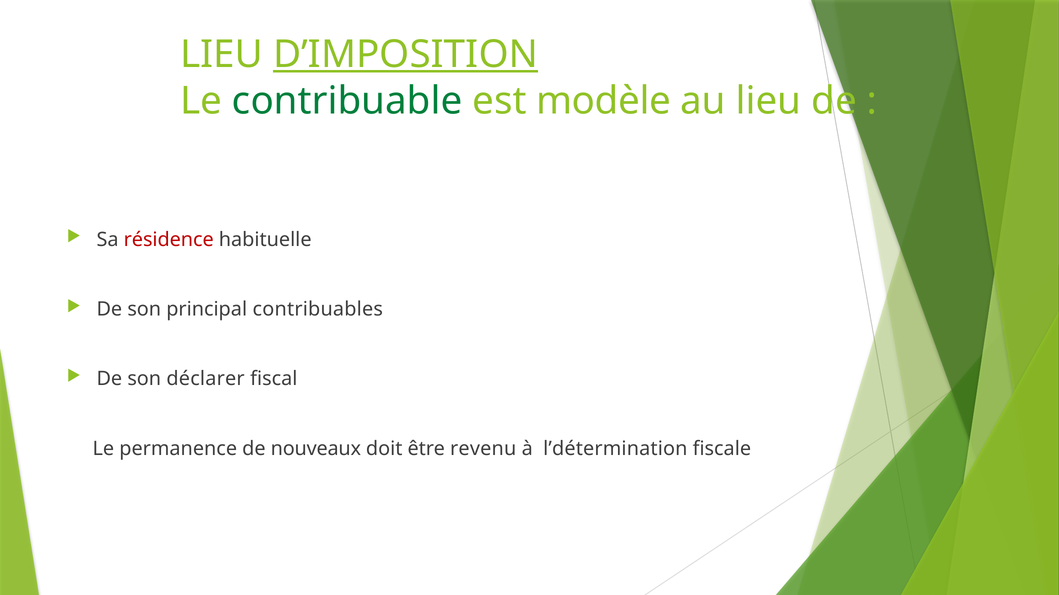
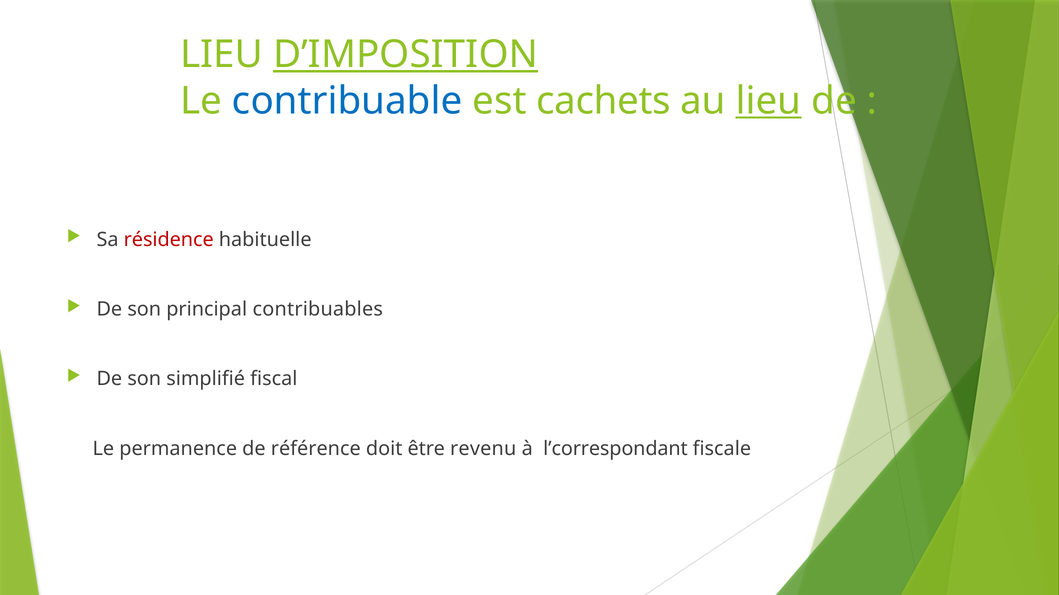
contribuable colour: green -> blue
modèle: modèle -> cachets
lieu at (769, 101) underline: none -> present
déclarer: déclarer -> simplifié
nouveaux: nouveaux -> référence
l’détermination: l’détermination -> l’correspondant
